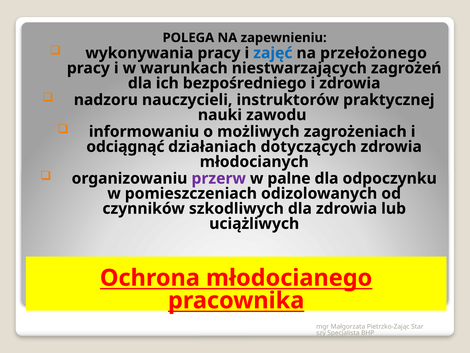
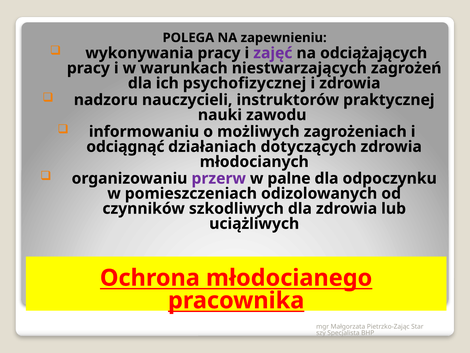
zajęć colour: blue -> purple
przełożonego: przełożonego -> odciążających
bezpośredniego: bezpośredniego -> psychofizycznej
